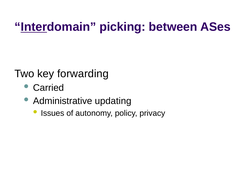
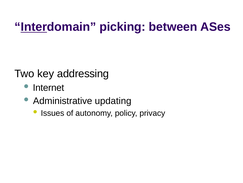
forwarding: forwarding -> addressing
Carried: Carried -> Internet
